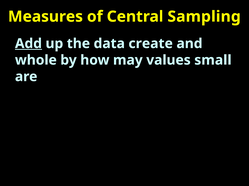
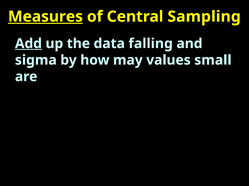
Measures underline: none -> present
create: create -> falling
whole: whole -> sigma
